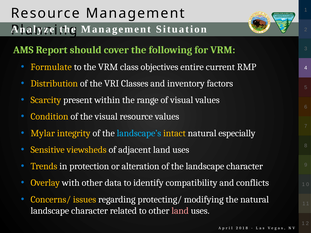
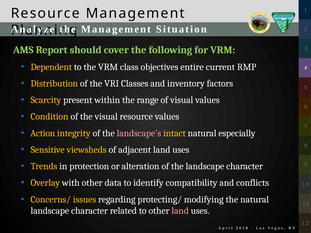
Formulate: Formulate -> Dependent
Mylar: Mylar -> Action
landscape’s colour: light blue -> pink
